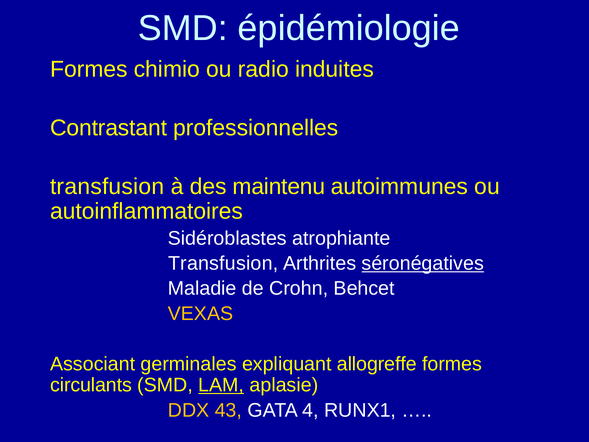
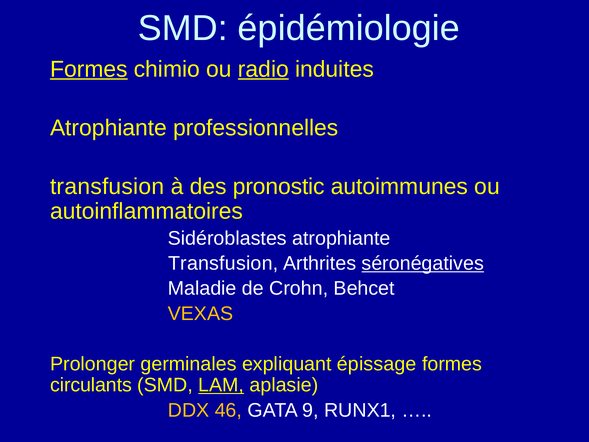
Formes at (89, 69) underline: none -> present
radio underline: none -> present
Contrastant at (109, 128): Contrastant -> Atrophiante
maintenu: maintenu -> pronostic
Associant: Associant -> Prolonger
allogreffe: allogreffe -> épissage
43: 43 -> 46
4: 4 -> 9
